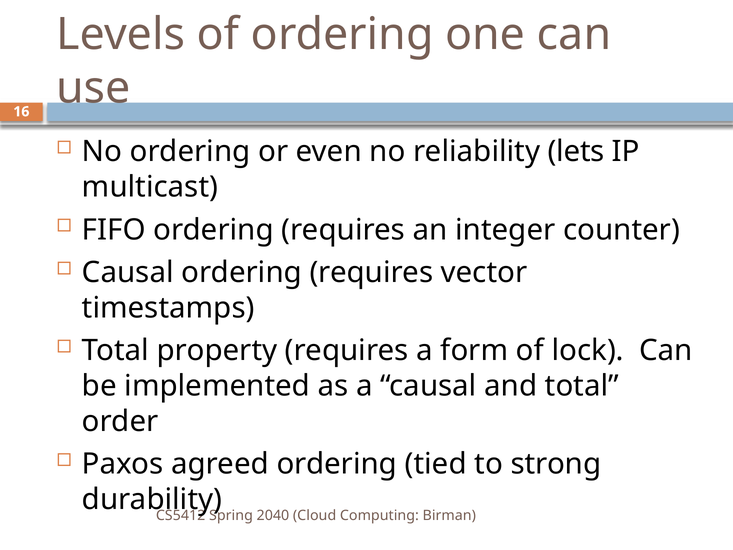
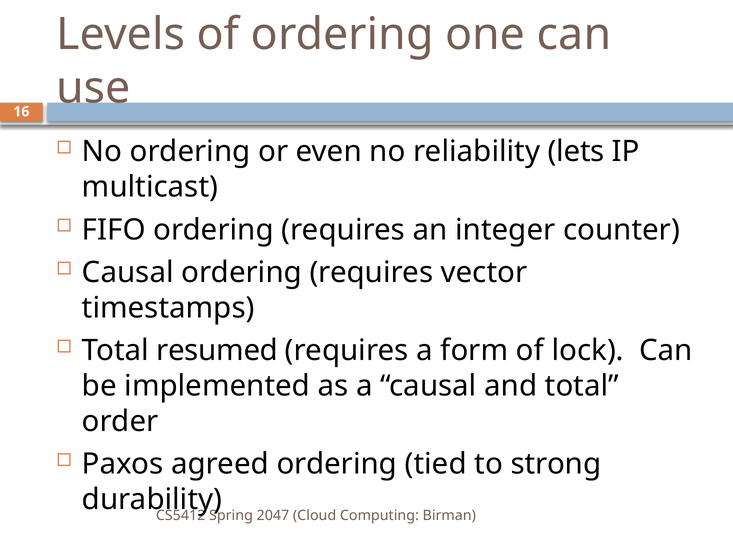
property: property -> resumed
2040: 2040 -> 2047
